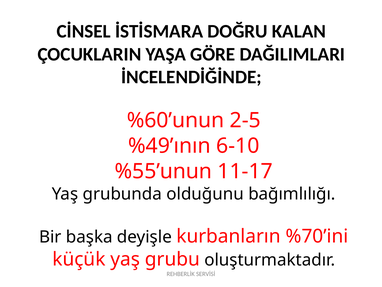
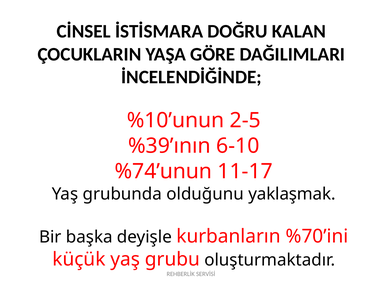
%60’unun: %60’unun -> %10’unun
%49’ının: %49’ının -> %39’ının
%55’unun: %55’unun -> %74’unun
bağımlılığı: bağımlılığı -> yaklaşmak
